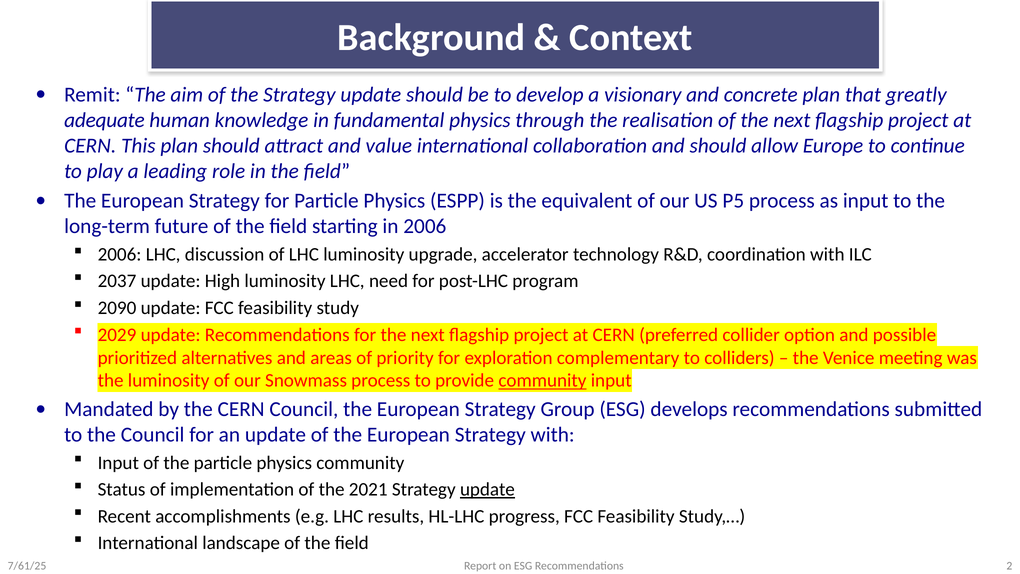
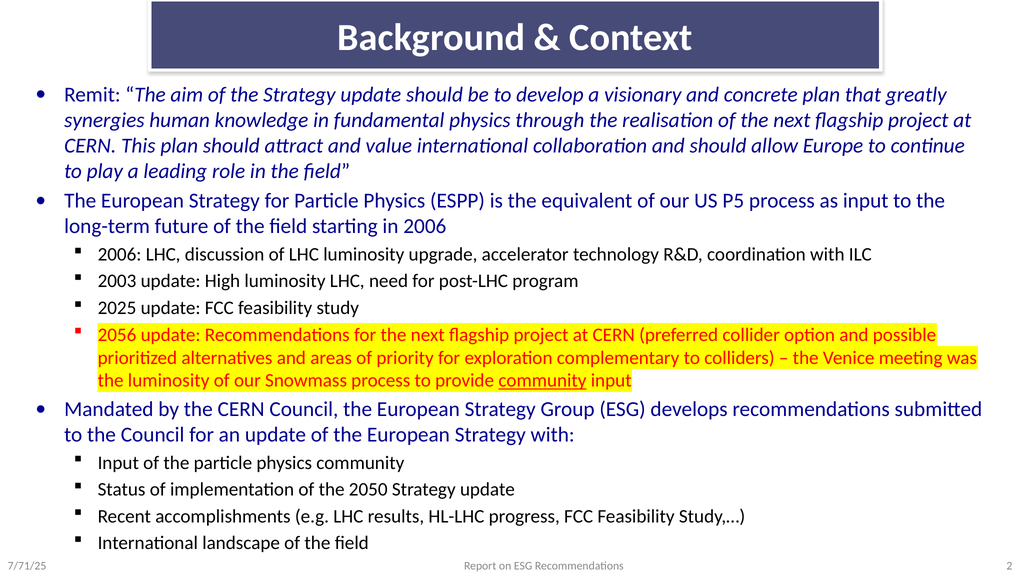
adequate: adequate -> synergies
2037: 2037 -> 2003
2090: 2090 -> 2025
2029: 2029 -> 2056
2021: 2021 -> 2050
update at (487, 489) underline: present -> none
7/61/25: 7/61/25 -> 7/71/25
